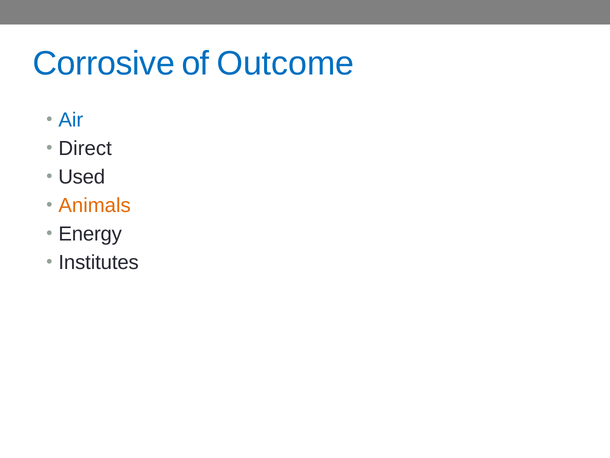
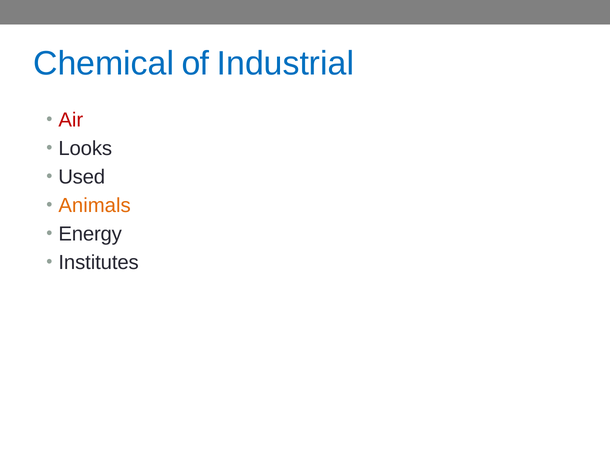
Corrosive: Corrosive -> Chemical
Outcome: Outcome -> Industrial
Air colour: blue -> red
Direct: Direct -> Looks
